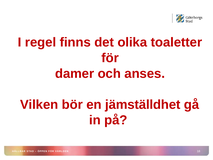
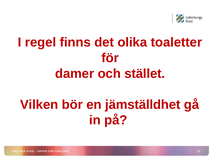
anses: anses -> stället
